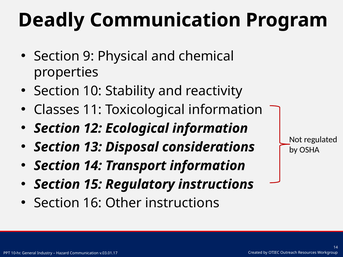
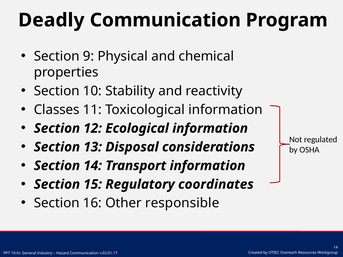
Regulatory instructions: instructions -> coordinates
Other instructions: instructions -> responsible
